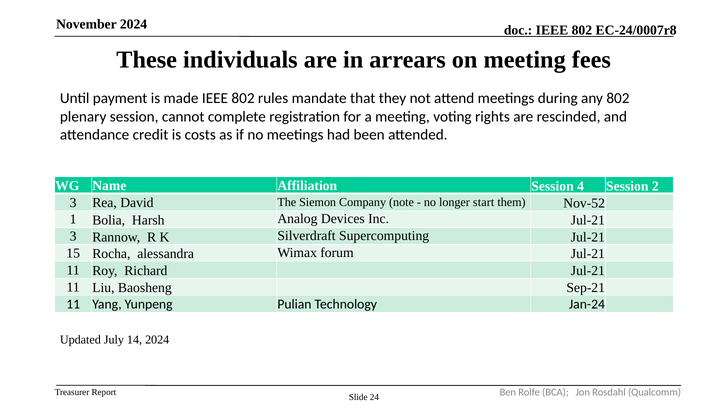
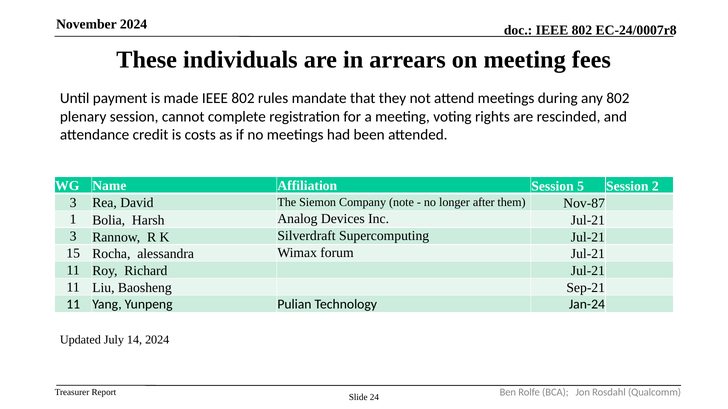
4: 4 -> 5
start: start -> after
Nov-52: Nov-52 -> Nov-87
